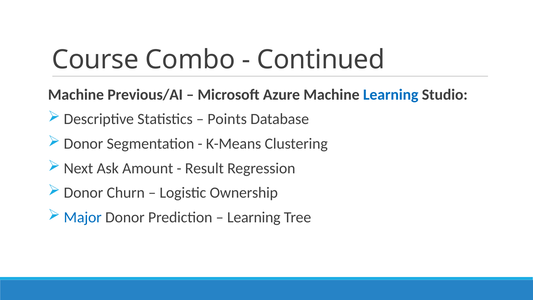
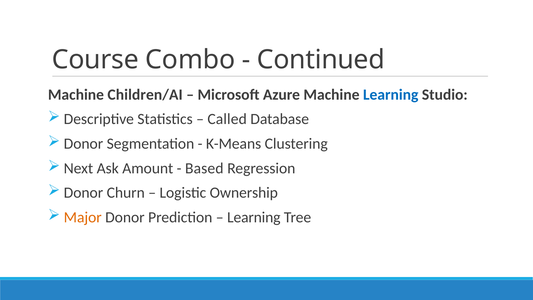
Previous/AI: Previous/AI -> Children/AI
Points: Points -> Called
Result: Result -> Based
Major colour: blue -> orange
